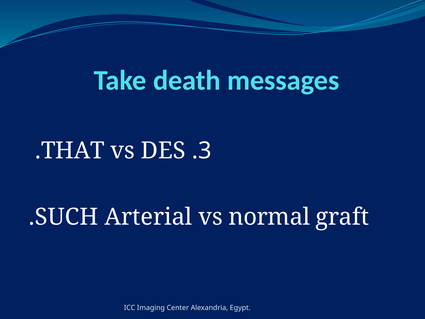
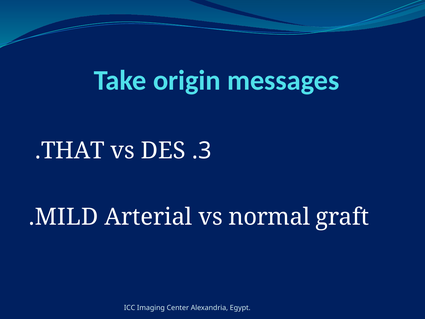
death: death -> origin
SUCH: SUCH -> MILD
